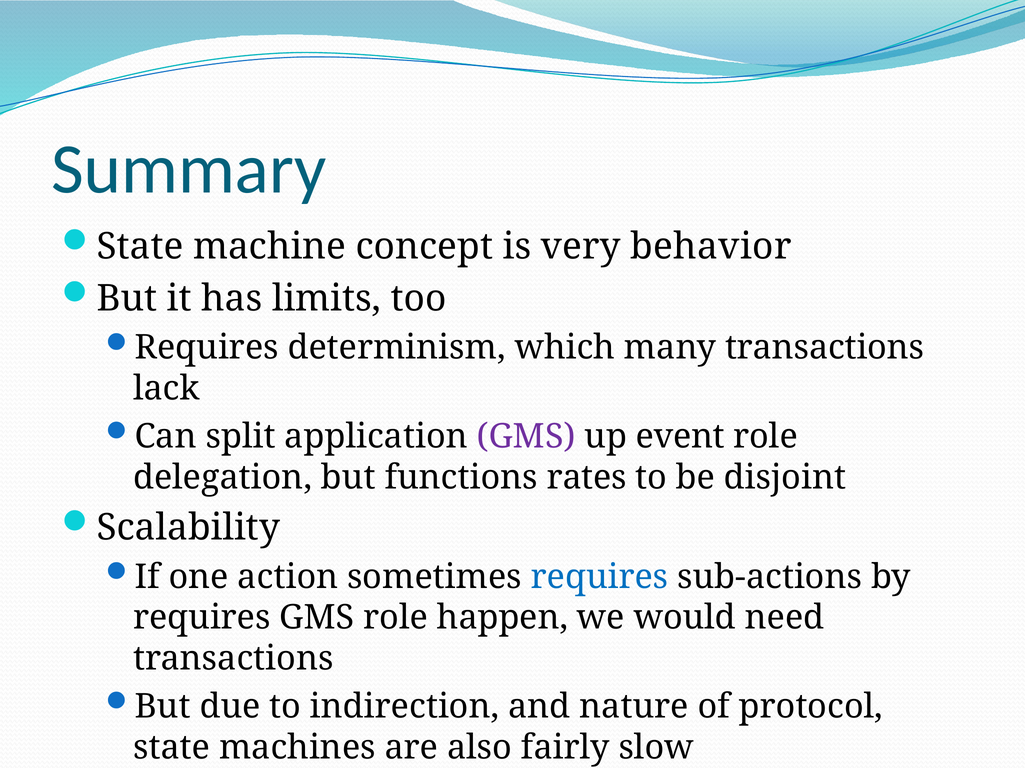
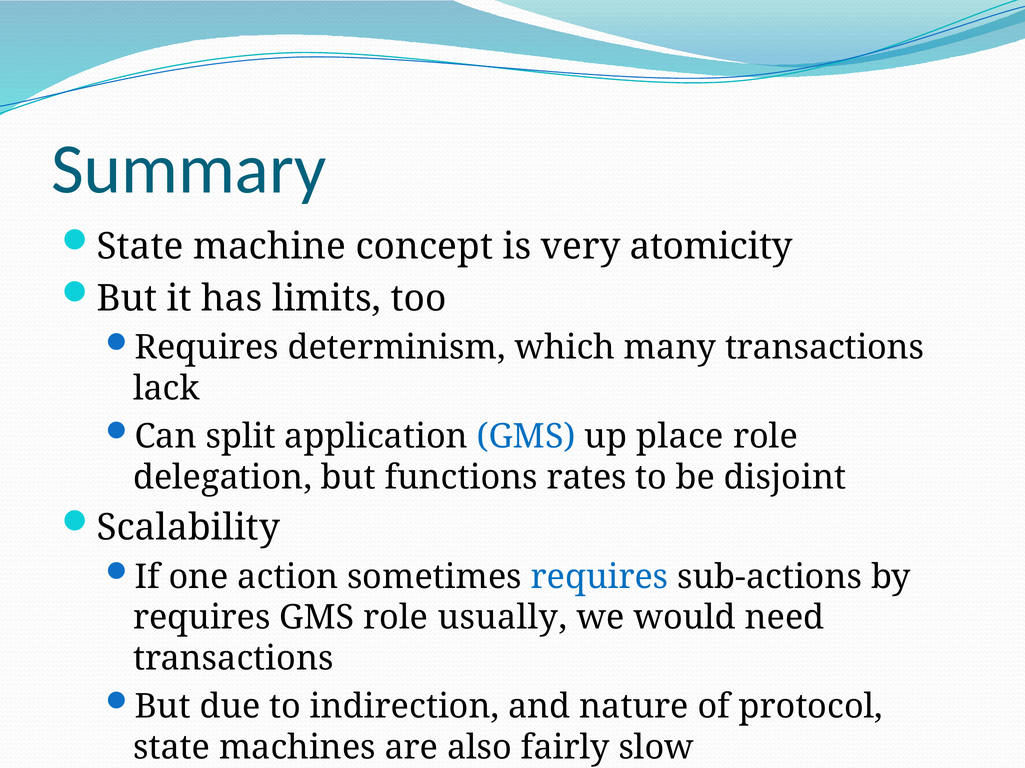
behavior: behavior -> atomicity
GMS at (526, 437) colour: purple -> blue
event: event -> place
happen: happen -> usually
